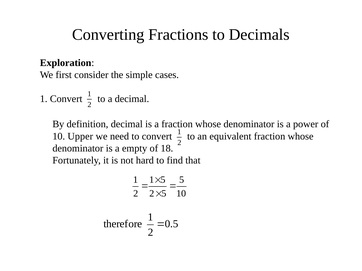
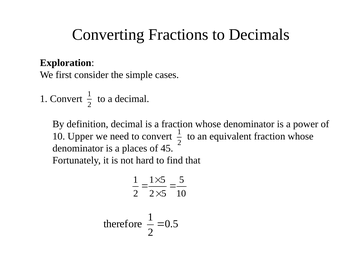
empty: empty -> places
18: 18 -> 45
